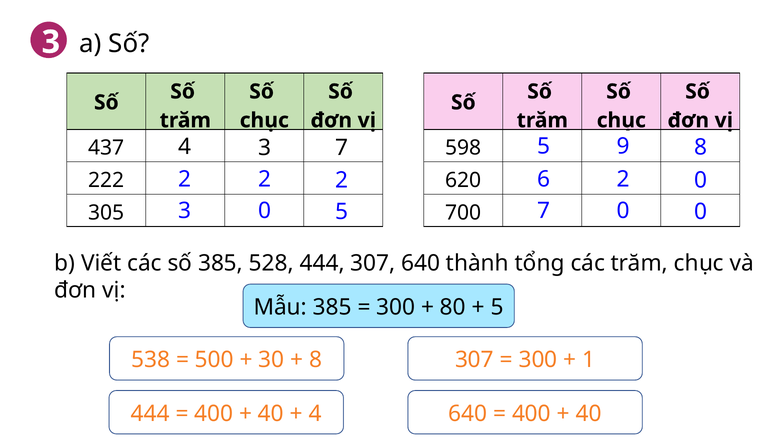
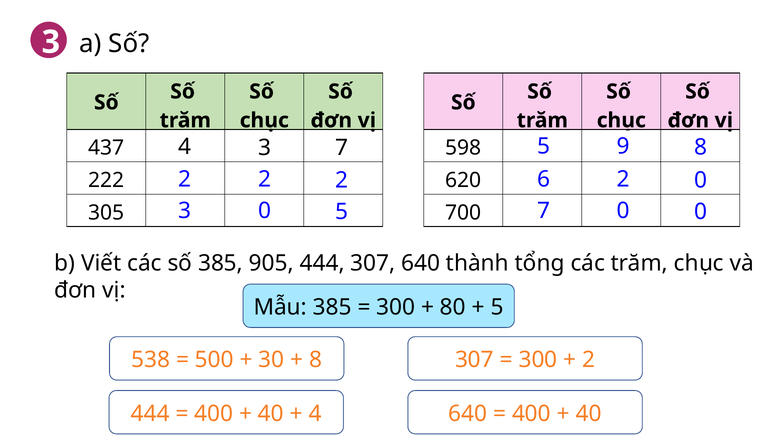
528: 528 -> 905
1 at (589, 360): 1 -> 2
